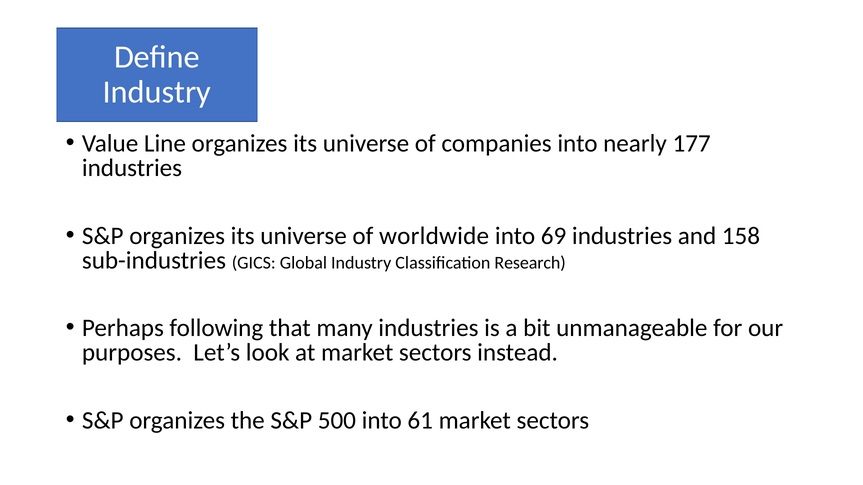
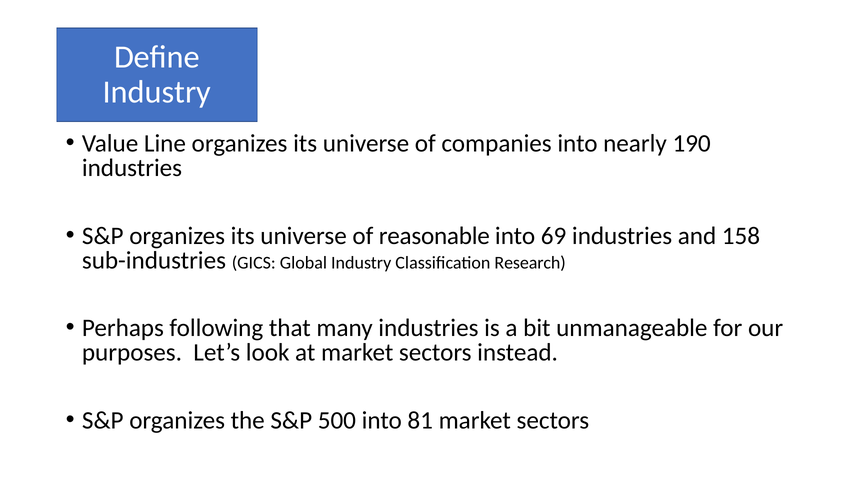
177: 177 -> 190
worldwide: worldwide -> reasonable
61: 61 -> 81
